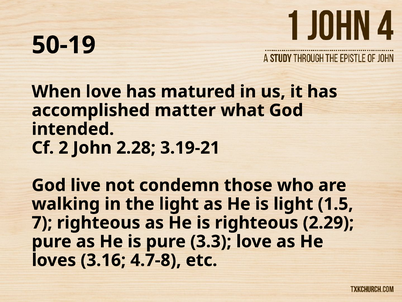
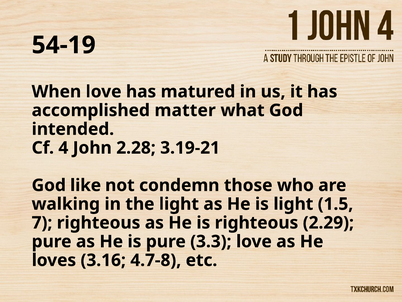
50-19: 50-19 -> 54-19
2: 2 -> 4
live: live -> like
